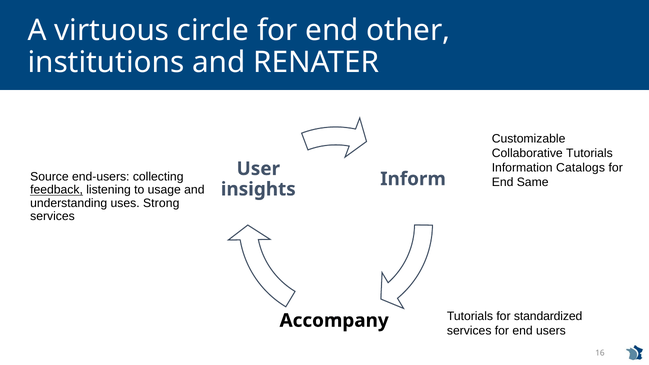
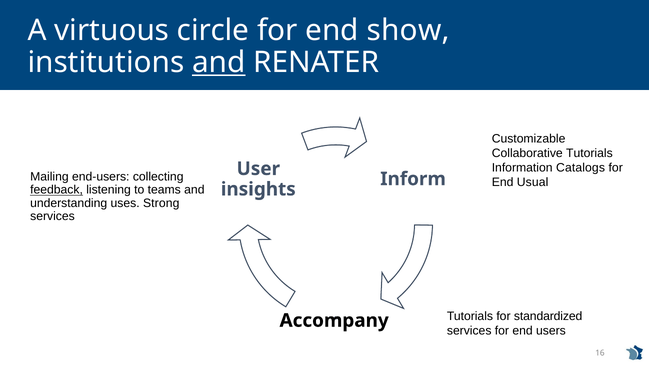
other: other -> show
and at (219, 63) underline: none -> present
Source: Source -> Mailing
Same: Same -> Usual
usage: usage -> teams
